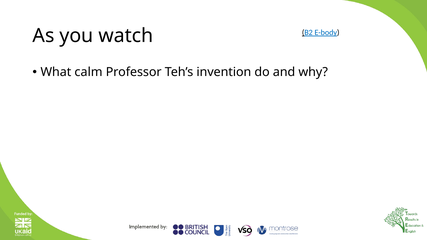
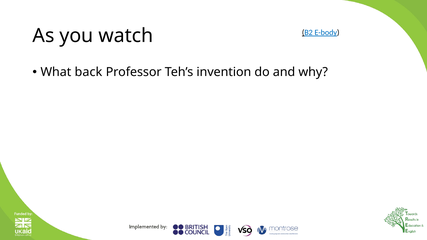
calm: calm -> back
